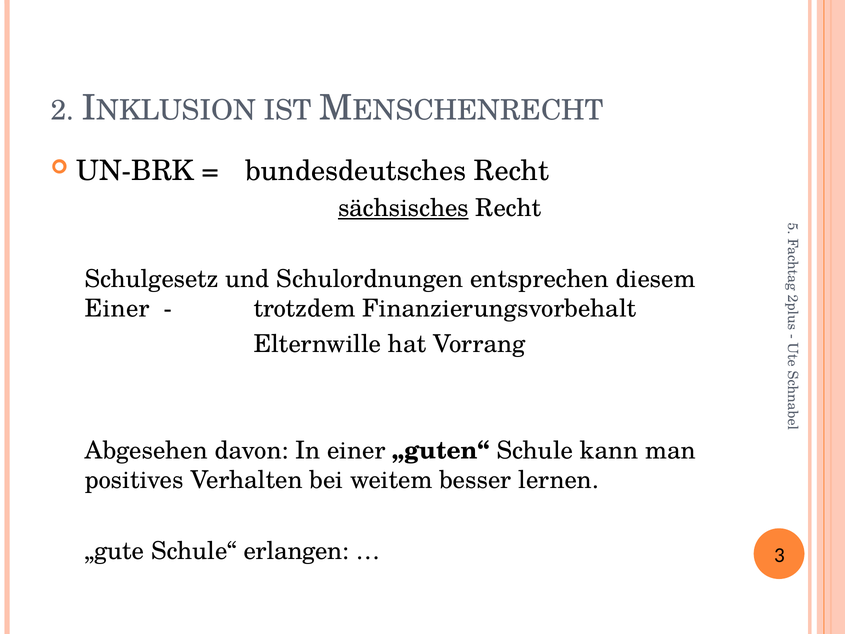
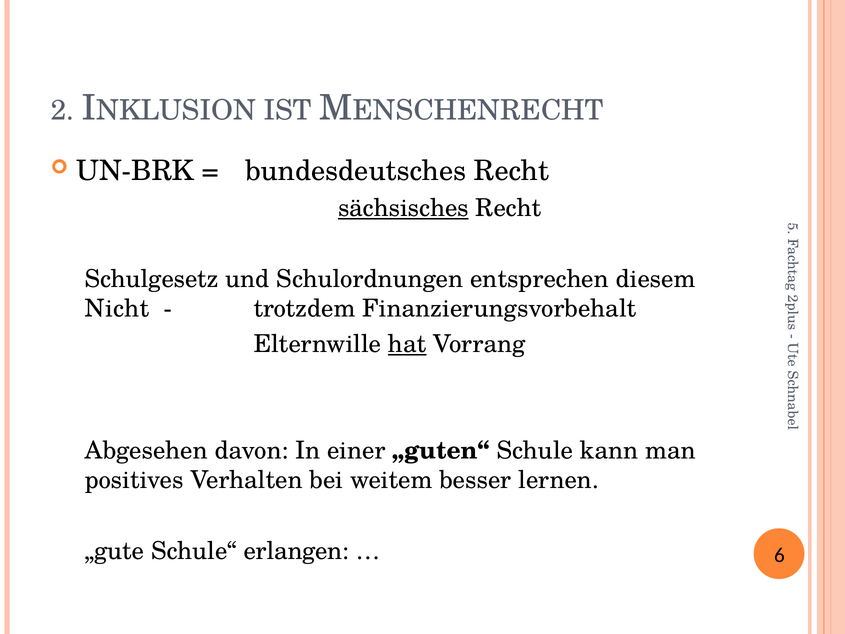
Einer at (117, 309): Einer -> Nicht
hat underline: none -> present
3: 3 -> 6
